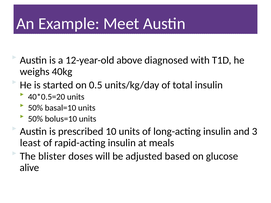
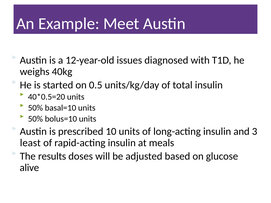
above: above -> issues
blister: blister -> results
